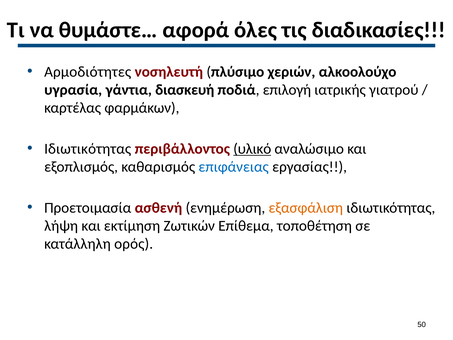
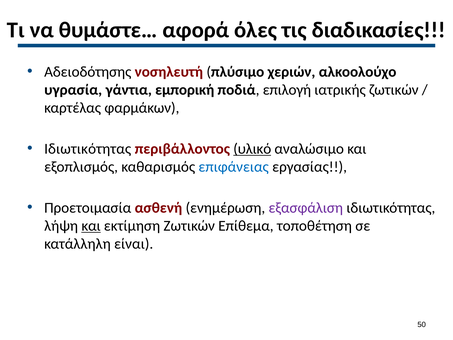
Αρμοδιότητες: Αρμοδιότητες -> Αδειοδότησης
διασκευή: διασκευή -> εμπορική
ιατρικής γιατρού: γιατρού -> ζωτικών
εξασφάλιση colour: orange -> purple
και at (91, 226) underline: none -> present
ορός: ορός -> είναι
